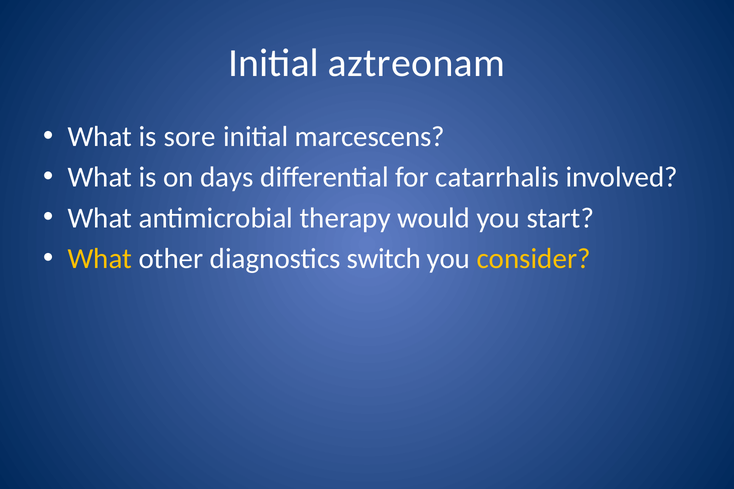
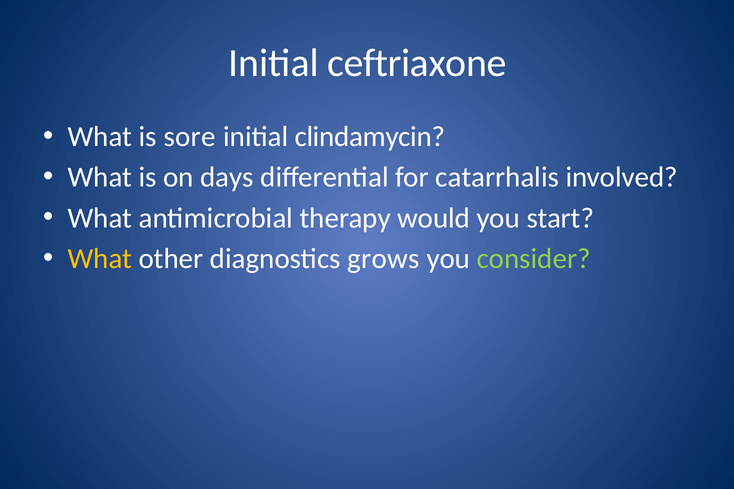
aztreonam: aztreonam -> ceftriaxone
marcescens: marcescens -> clindamycin
switch: switch -> grows
consider colour: yellow -> light green
